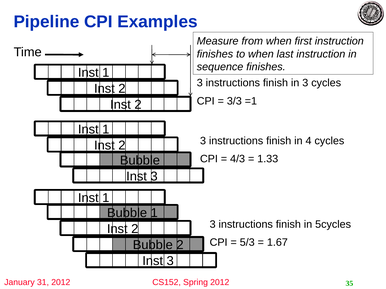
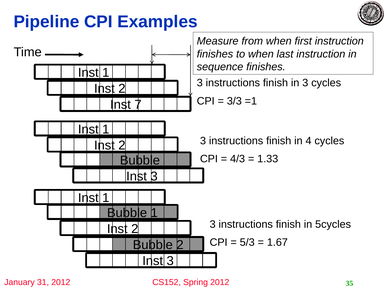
2 at (138, 105): 2 -> 7
